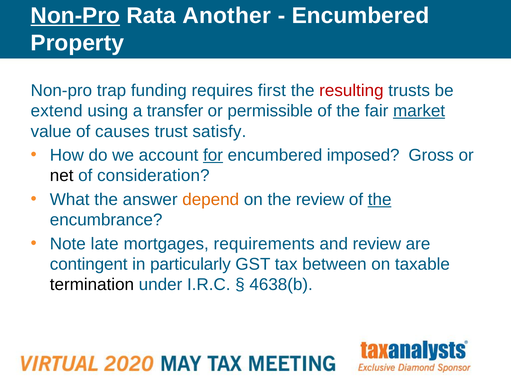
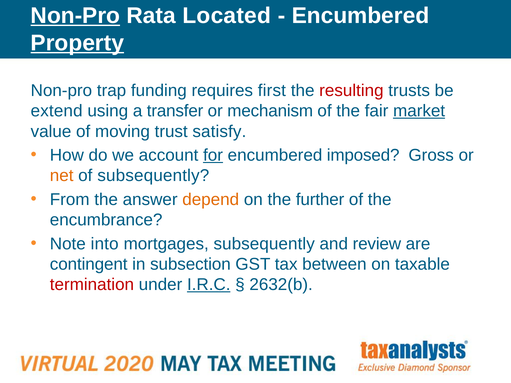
Another: Another -> Located
Property underline: none -> present
permissible: permissible -> mechanism
causes: causes -> moving
net colour: black -> orange
of consideration: consideration -> subsequently
What: What -> From
the review: review -> further
the at (380, 200) underline: present -> none
late: late -> into
mortgages requirements: requirements -> subsequently
particularly: particularly -> subsection
termination colour: black -> red
I.R.C underline: none -> present
4638(b: 4638(b -> 2632(b
